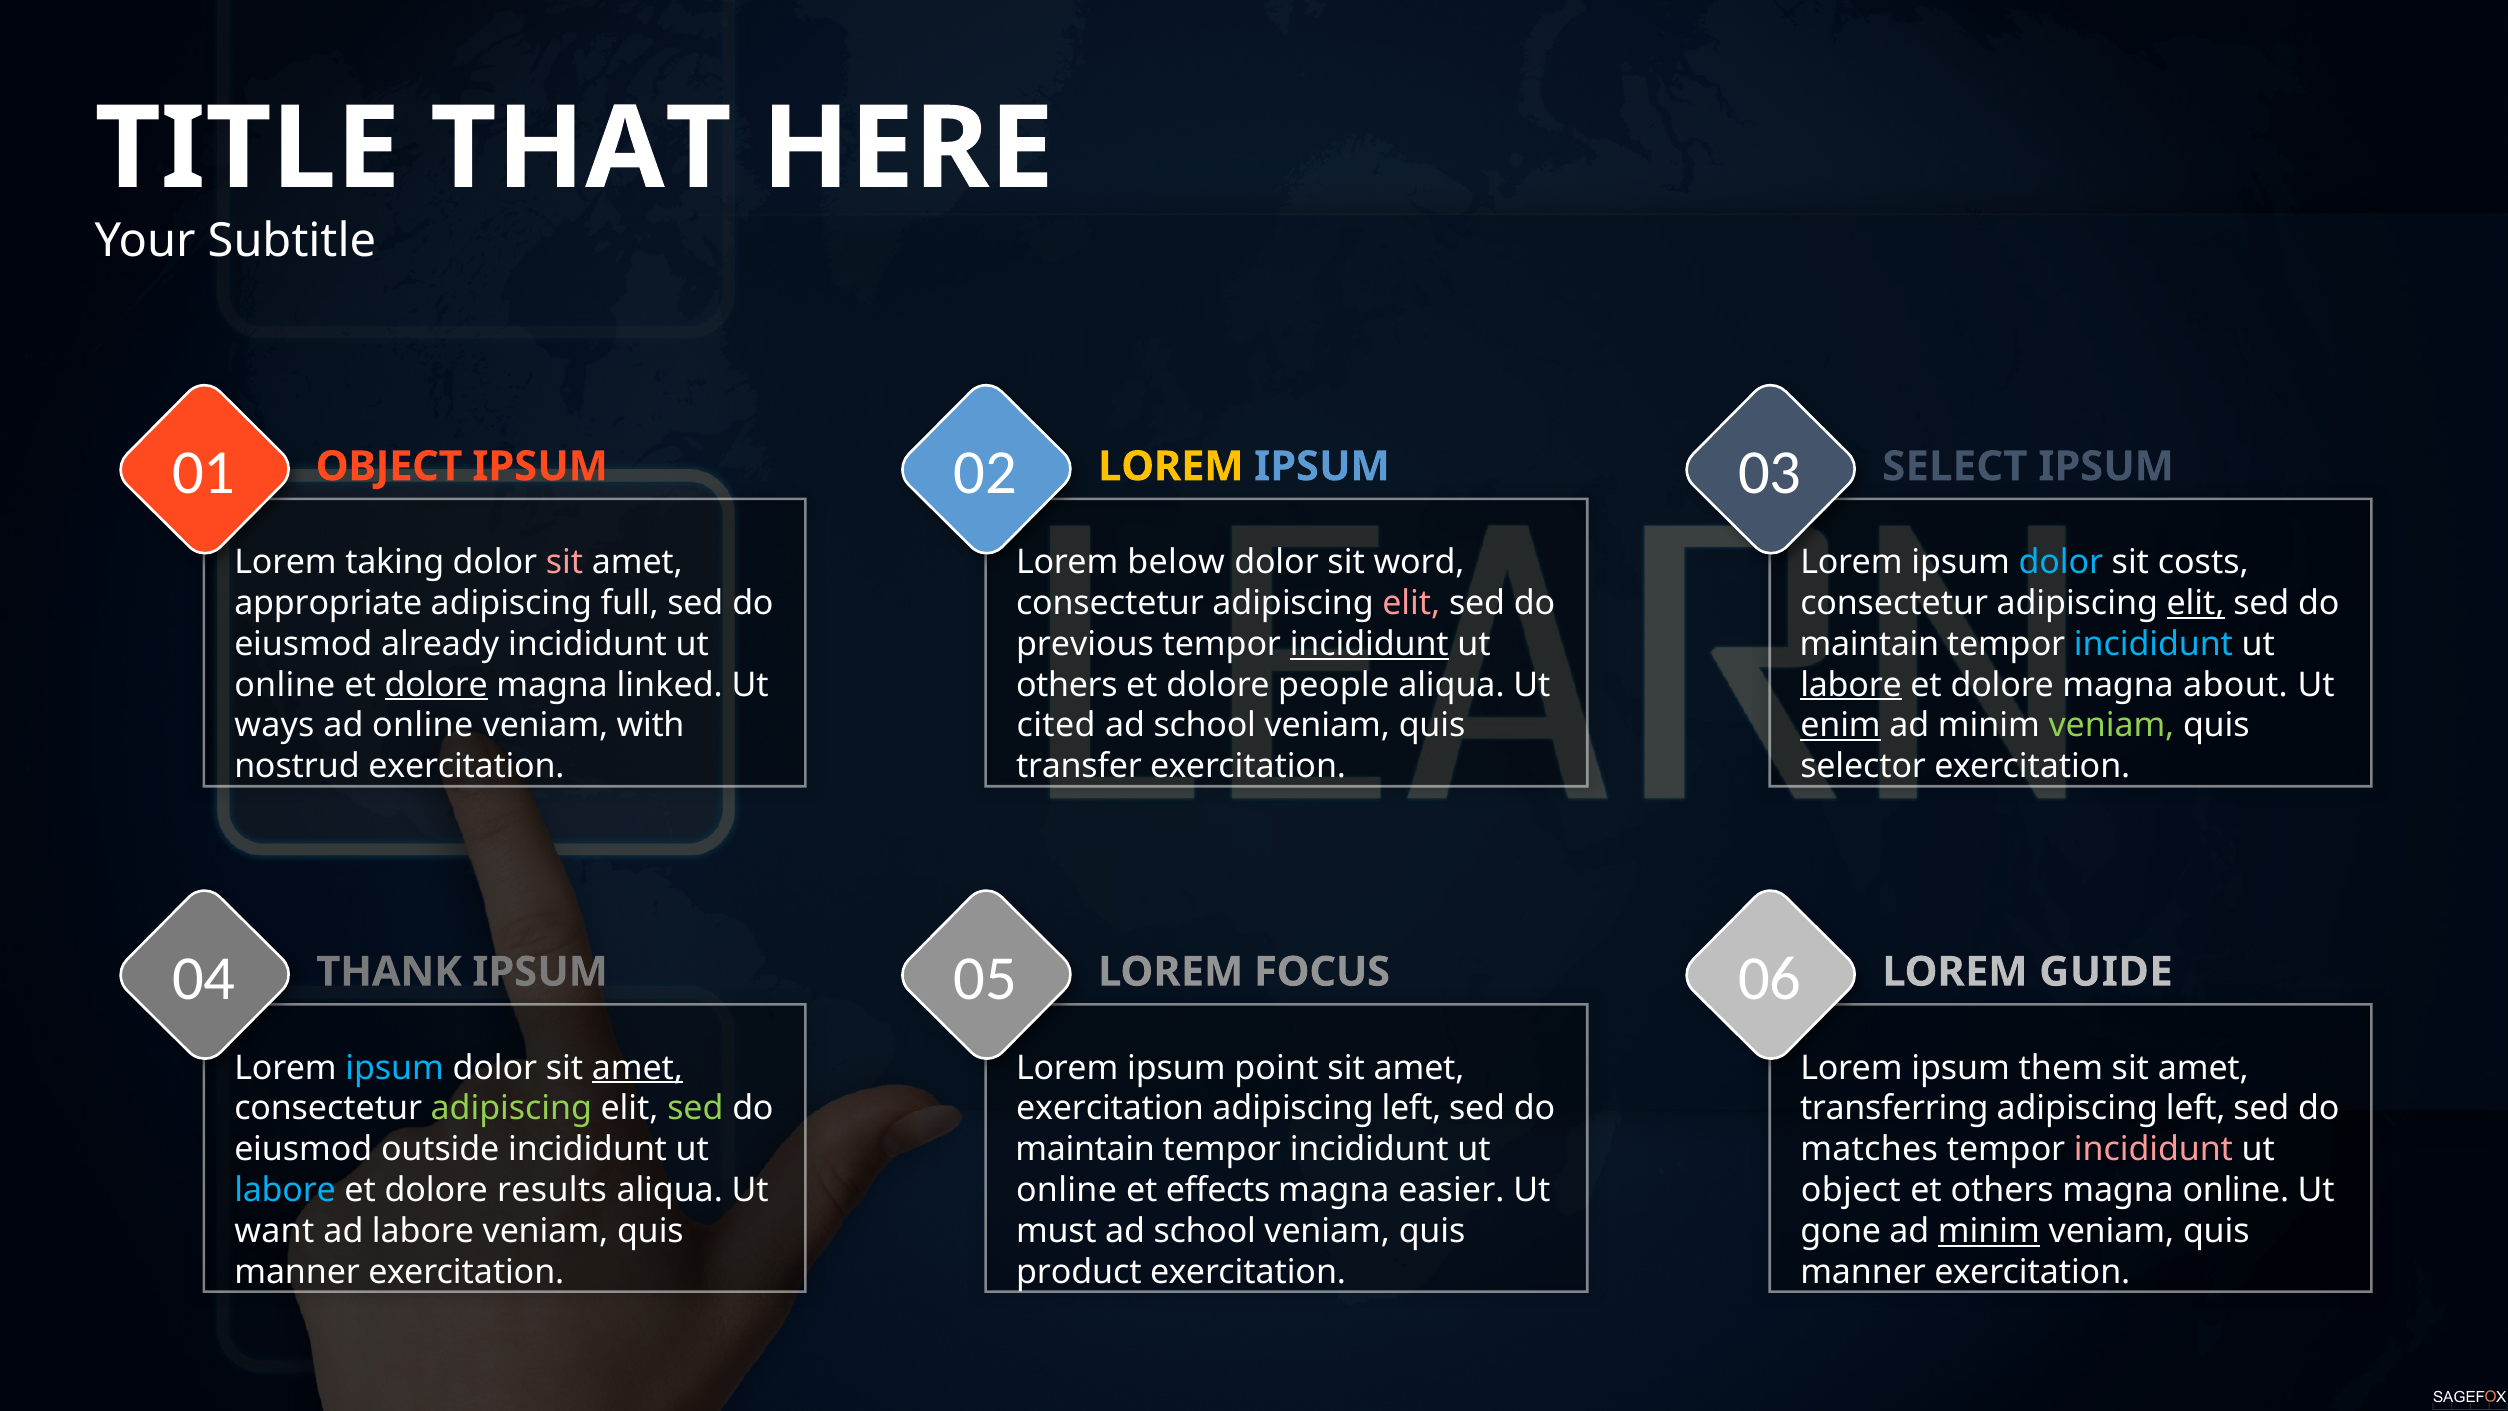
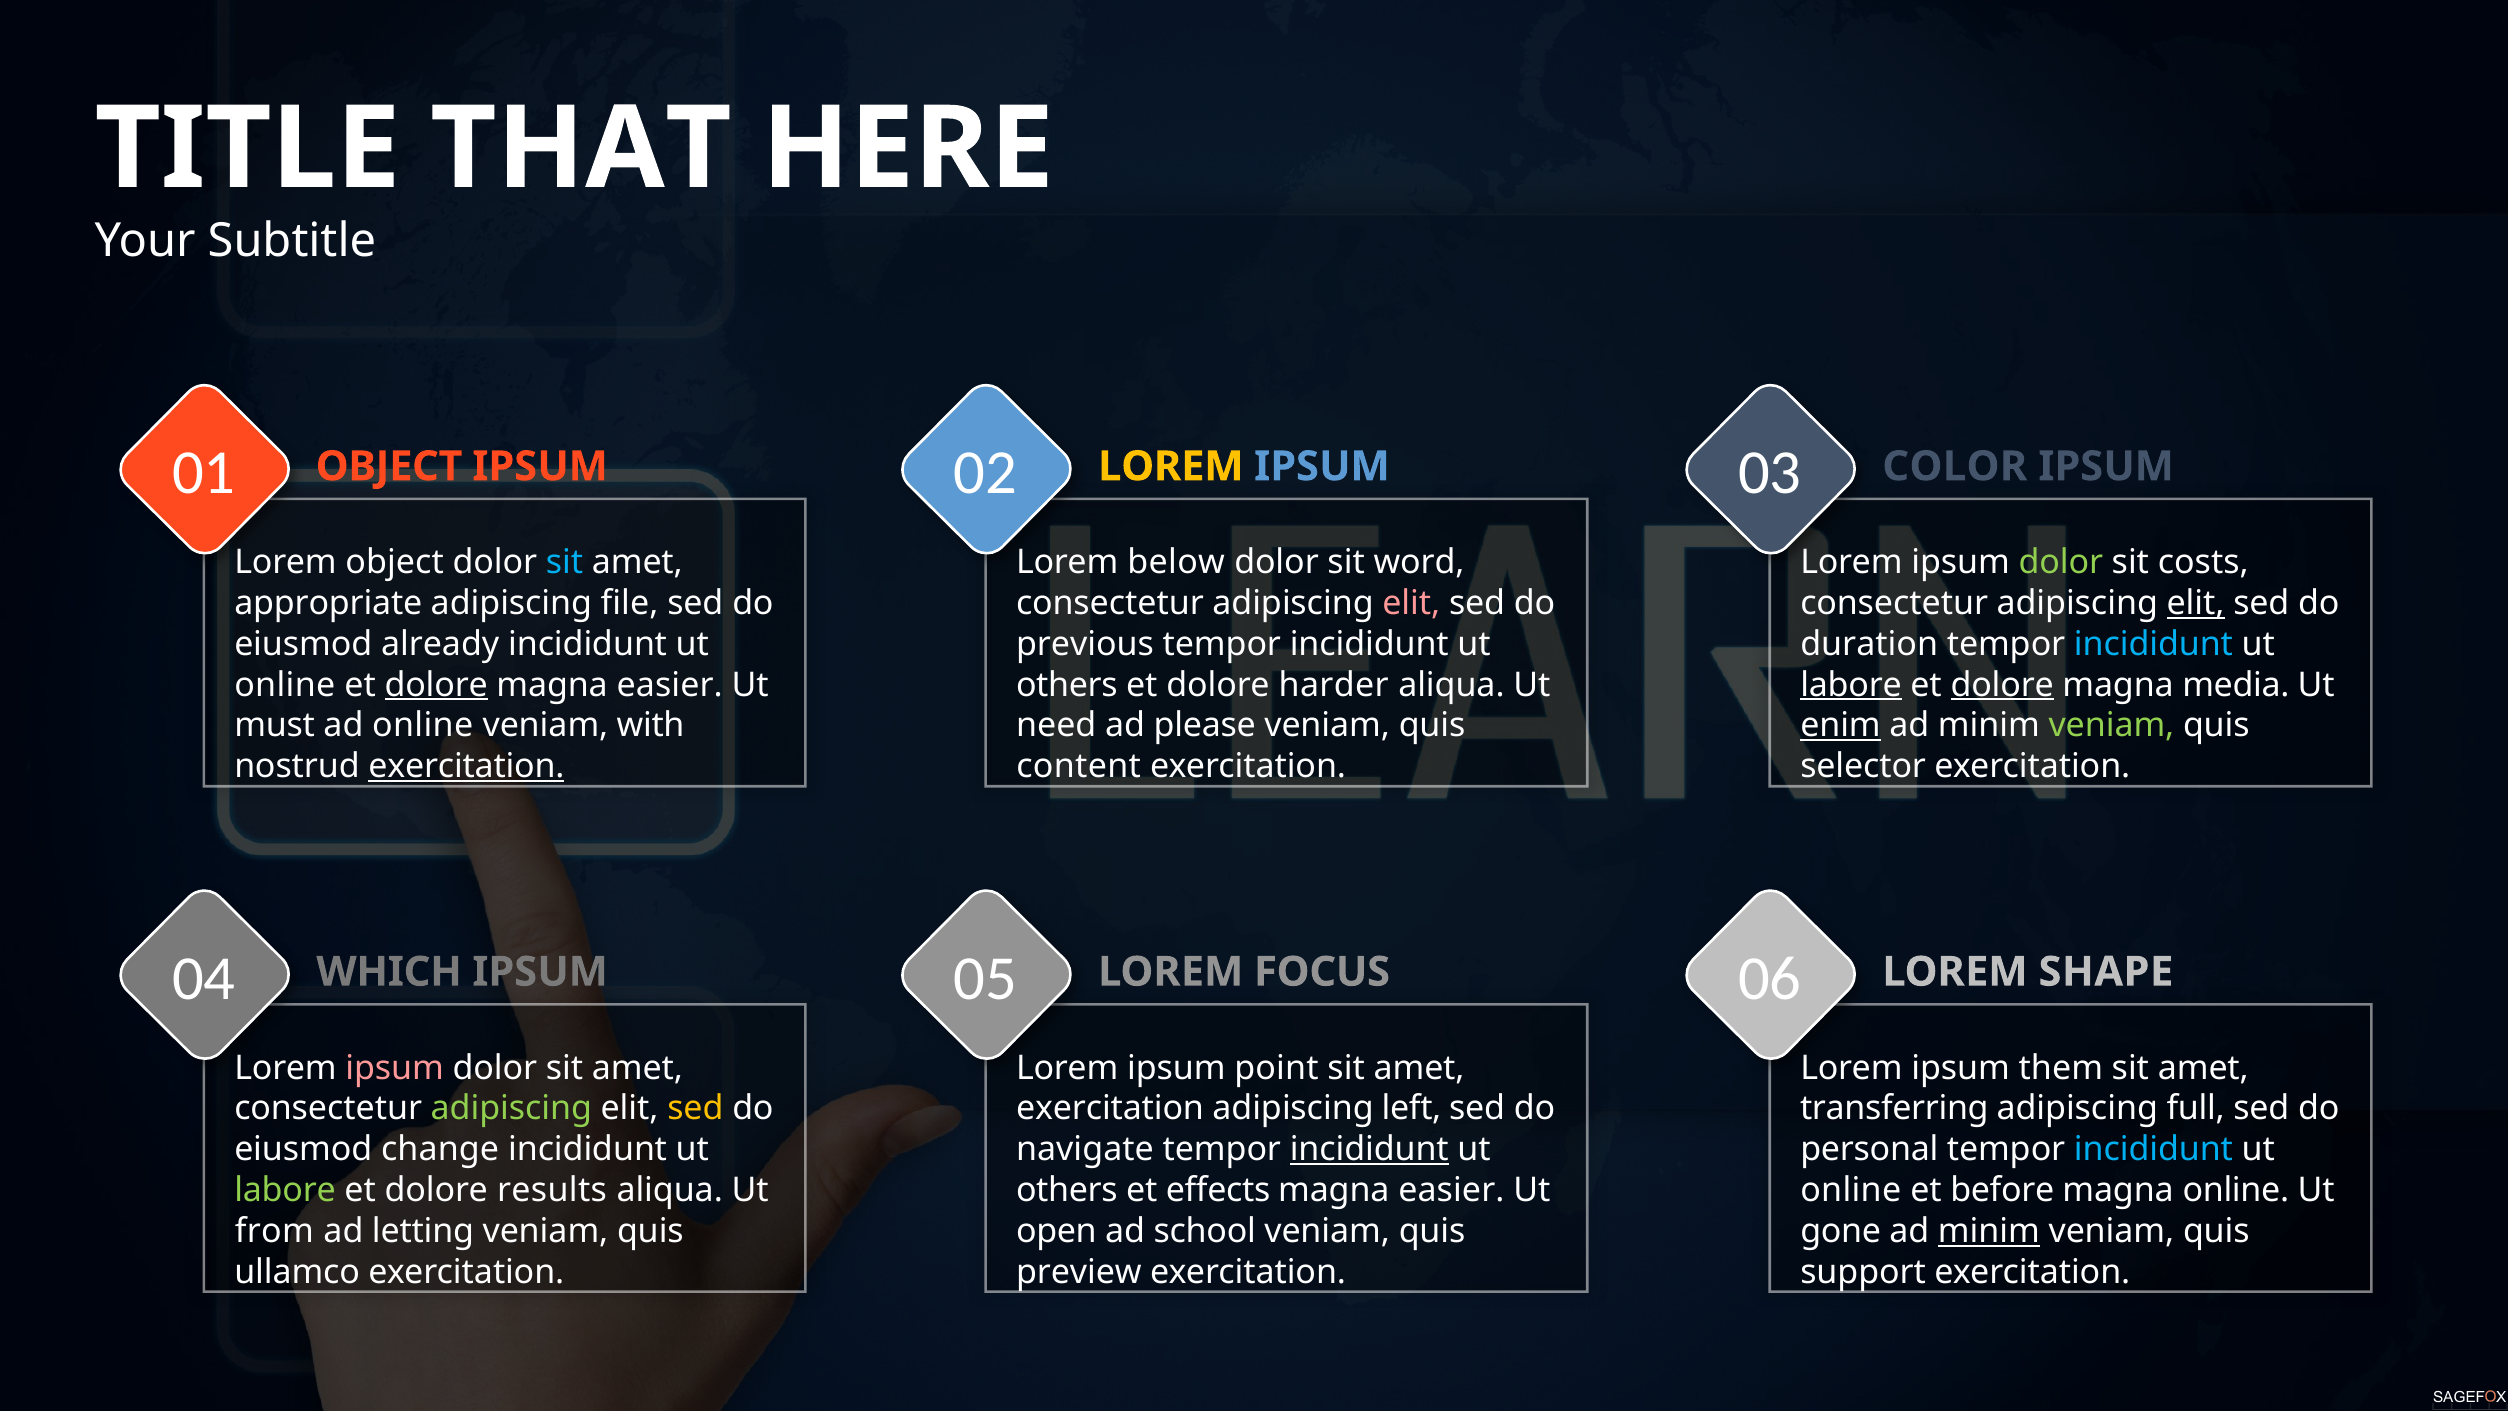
SELECT: SELECT -> COLOR
taking at (395, 562): taking -> object
sit at (564, 562) colour: pink -> light blue
dolor at (2061, 562) colour: light blue -> light green
full: full -> file
incididunt at (1369, 644) underline: present -> none
maintain at (1869, 644): maintain -> duration
linked at (670, 685): linked -> easier
people: people -> harder
dolore at (2002, 685) underline: none -> present
about: about -> media
ways: ways -> must
cited: cited -> need
school at (1205, 725): school -> please
exercitation at (466, 766) underline: none -> present
transfer: transfer -> content
GUIDE: GUIDE -> SHAPE
THANK: THANK -> WHICH
ipsum at (395, 1068) colour: light blue -> pink
amet at (637, 1068) underline: present -> none
sed at (695, 1108) colour: light green -> yellow
left at (2196, 1108): left -> full
outside: outside -> change
maintain at (1085, 1149): maintain -> navigate
incididunt at (1369, 1149) underline: none -> present
matches: matches -> personal
incididunt at (2153, 1149) colour: pink -> light blue
labore at (285, 1190) colour: light blue -> light green
online at (1067, 1190): online -> others
object at (1851, 1190): object -> online
et others: others -> before
want: want -> from
ad labore: labore -> letting
must: must -> open
manner at (297, 1272): manner -> ullamco
product: product -> preview
manner at (1863, 1272): manner -> support
